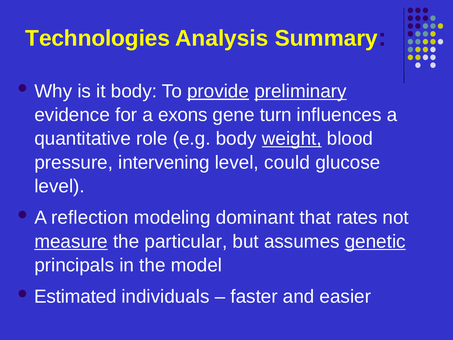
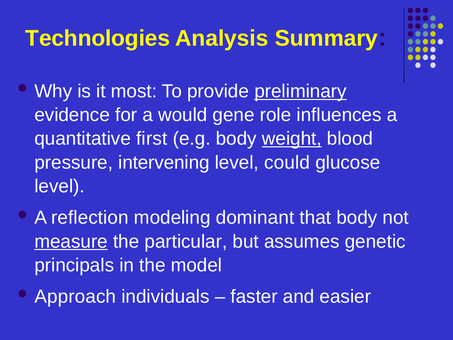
it body: body -> most
provide underline: present -> none
exons: exons -> would
turn: turn -> role
role: role -> first
that rates: rates -> body
genetic underline: present -> none
Estimated: Estimated -> Approach
